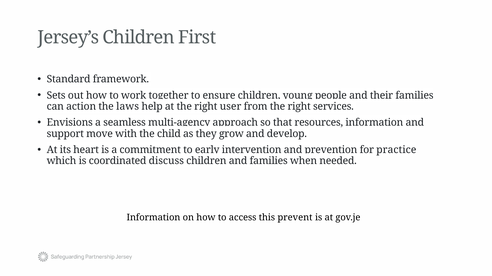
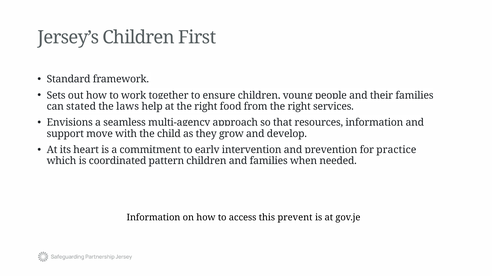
action: action -> stated
user: user -> food
discuss: discuss -> pattern
